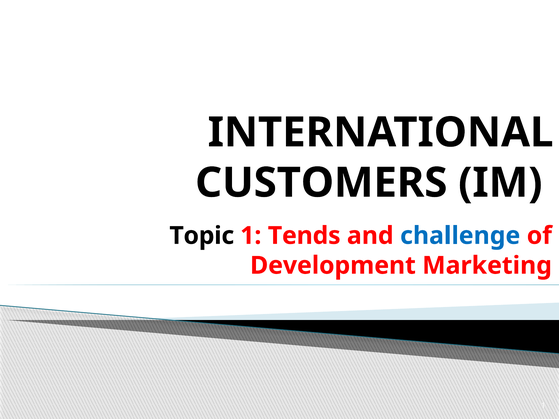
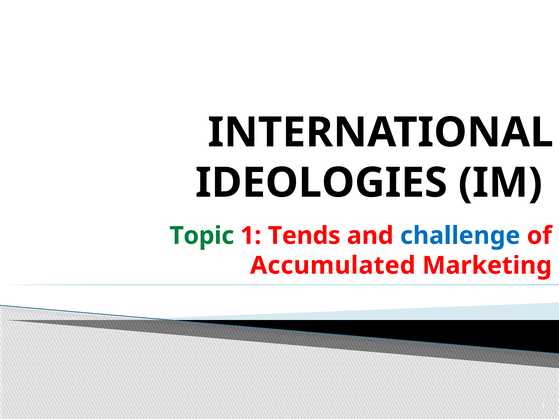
CUSTOMERS: CUSTOMERS -> IDEOLOGIES
Topic colour: black -> green
Development: Development -> Accumulated
